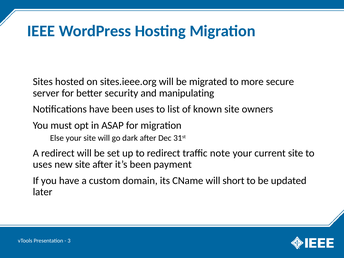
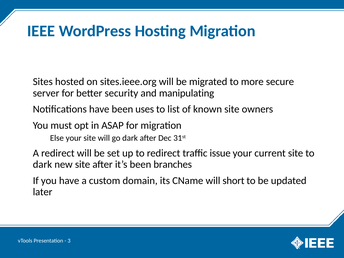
note: note -> issue
uses at (42, 164): uses -> dark
payment: payment -> branches
